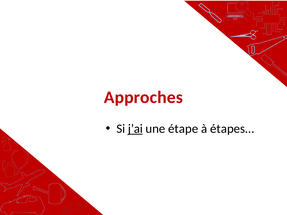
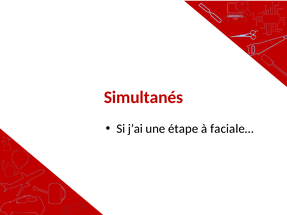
Approches: Approches -> Simultanés
j’ai underline: present -> none
étapes…: étapes… -> faciale…
